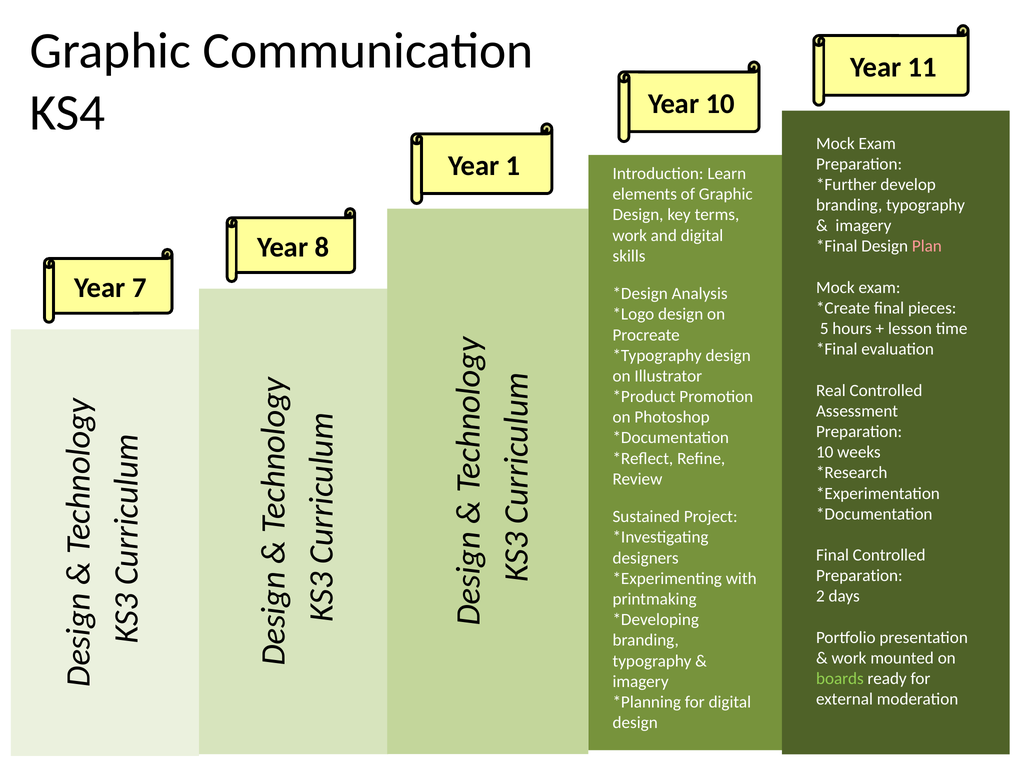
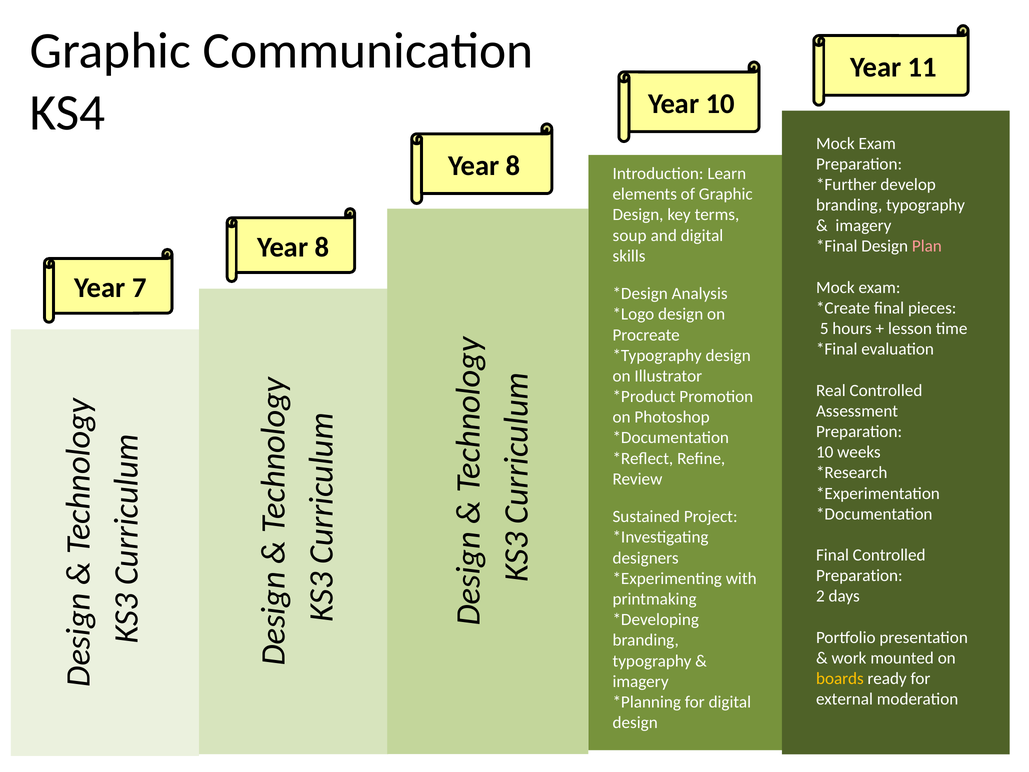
1 at (513, 166): 1 -> 8
work at (630, 235): work -> soup
boards colour: light green -> yellow
